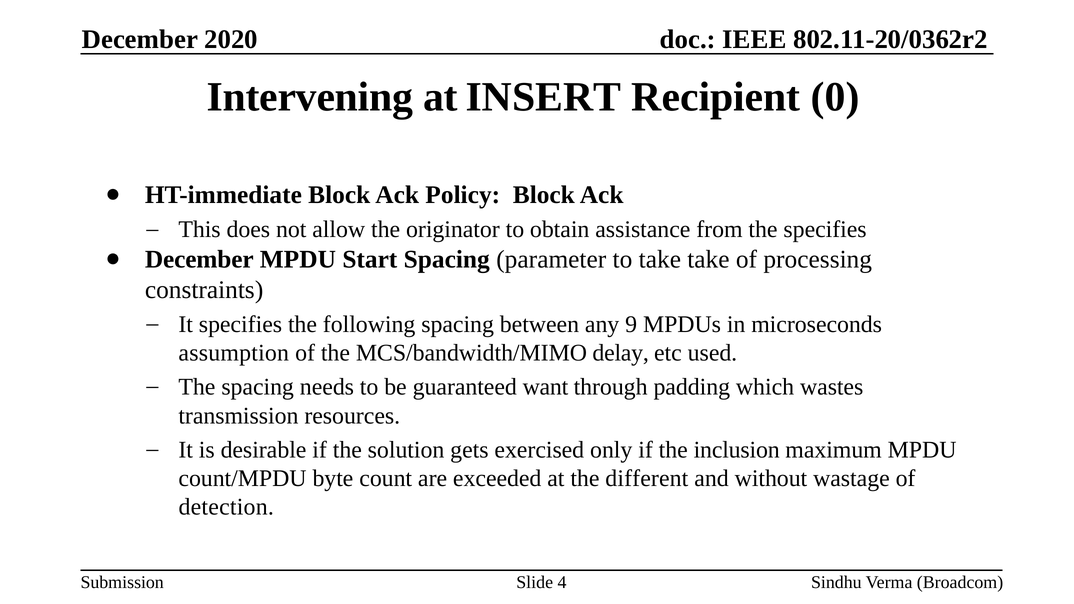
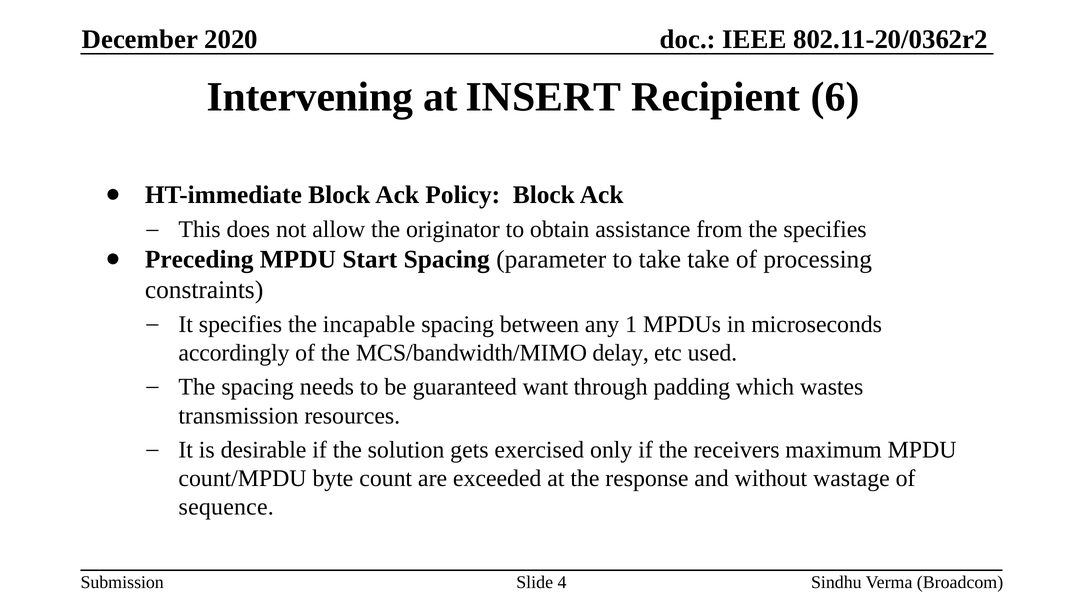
0: 0 -> 6
December at (199, 259): December -> Preceding
following: following -> incapable
9: 9 -> 1
assumption: assumption -> accordingly
inclusion: inclusion -> receivers
different: different -> response
detection: detection -> sequence
